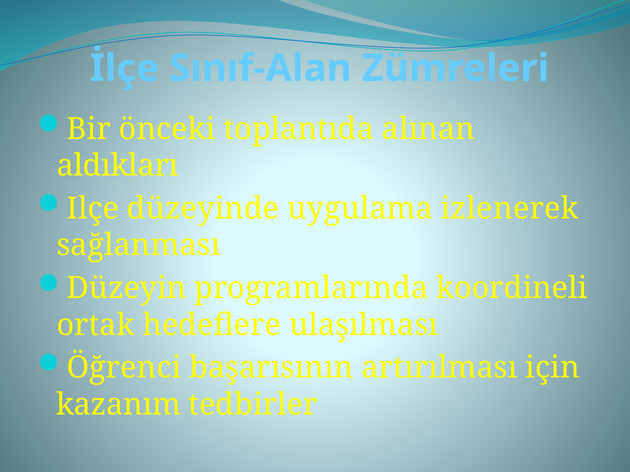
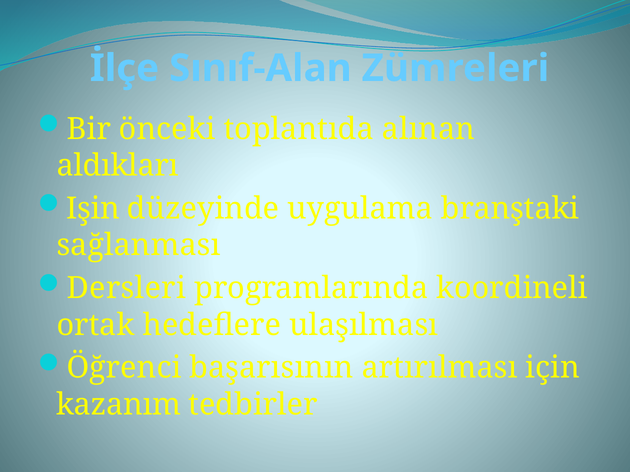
Ilçe: Ilçe -> Işin
izlenerek: izlenerek -> branştaki
Düzeyin: Düzeyin -> Dersleri
